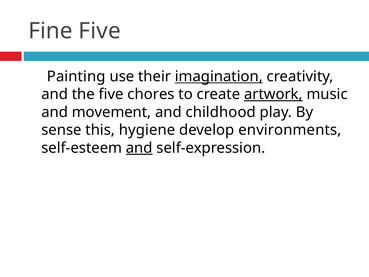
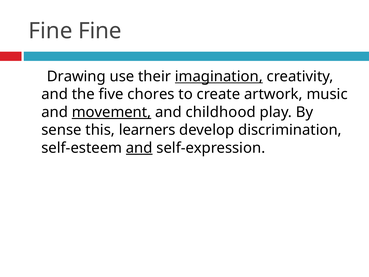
Fine Five: Five -> Fine
Painting: Painting -> Drawing
artwork underline: present -> none
movement underline: none -> present
hygiene: hygiene -> learners
environments: environments -> discrimination
